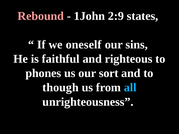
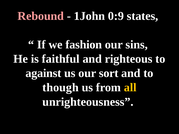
2:9: 2:9 -> 0:9
oneself: oneself -> fashion
phones: phones -> against
all colour: light blue -> yellow
